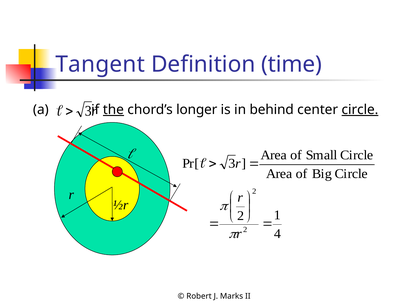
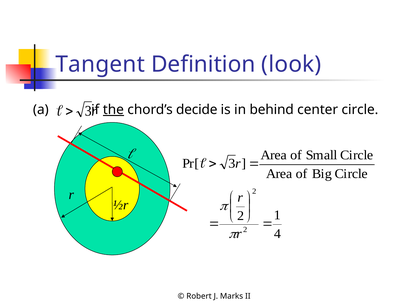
time: time -> look
longer: longer -> decide
circle at (360, 110) underline: present -> none
